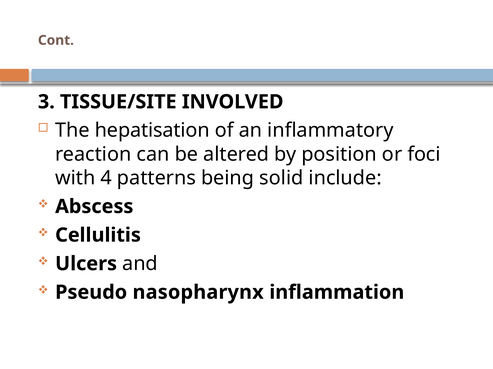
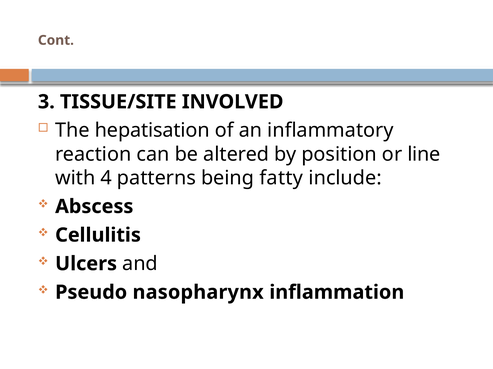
foci: foci -> line
solid: solid -> fatty
